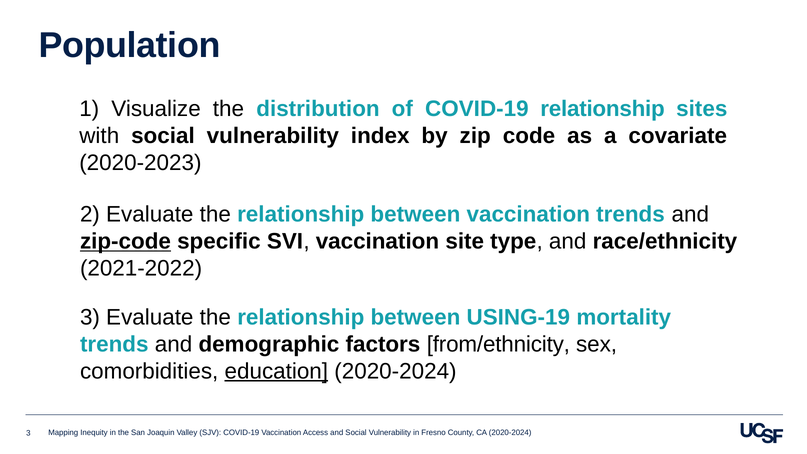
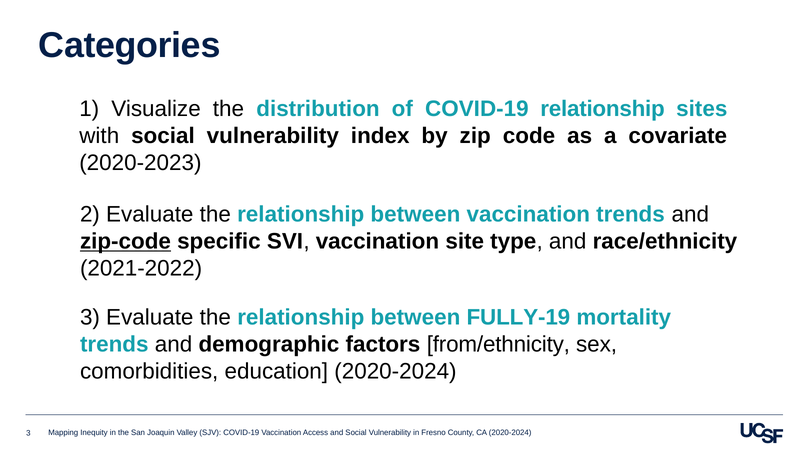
Population: Population -> Categories
USING-19: USING-19 -> FULLY-19
education underline: present -> none
